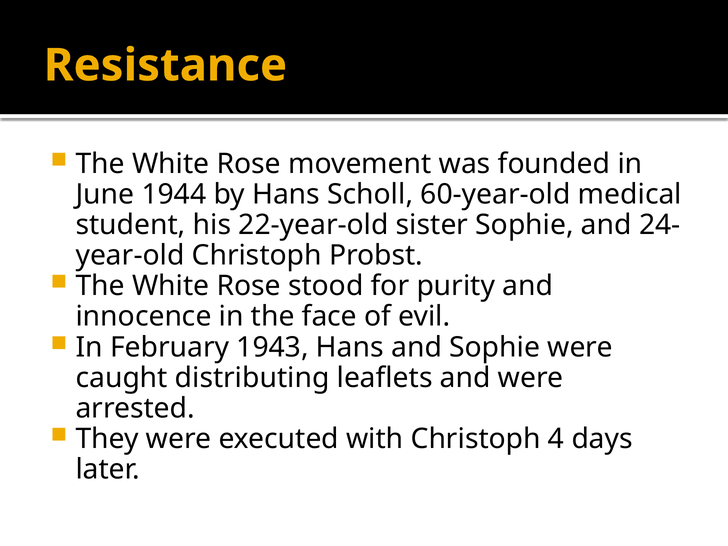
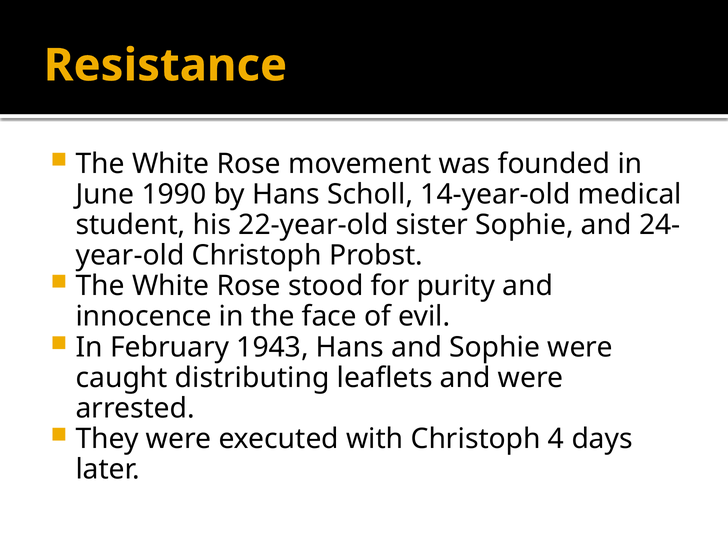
1944: 1944 -> 1990
60-year-old: 60-year-old -> 14-year-old
